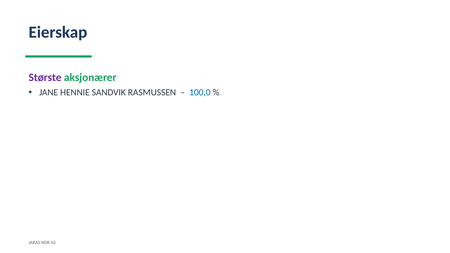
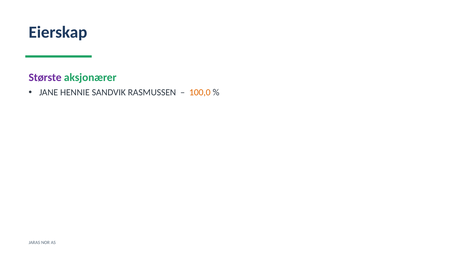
100,0 colour: blue -> orange
